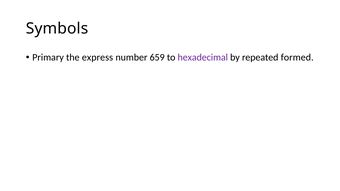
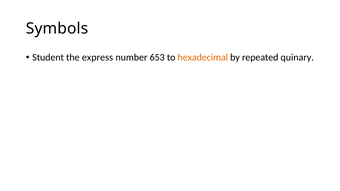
Primary: Primary -> Student
659: 659 -> 653
hexadecimal colour: purple -> orange
formed: formed -> quinary
